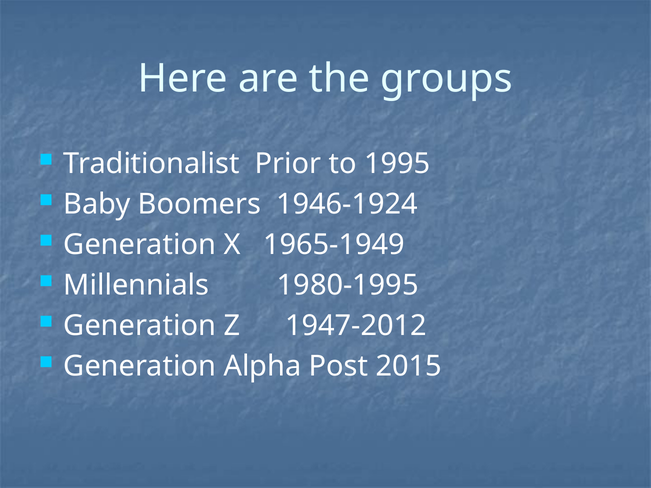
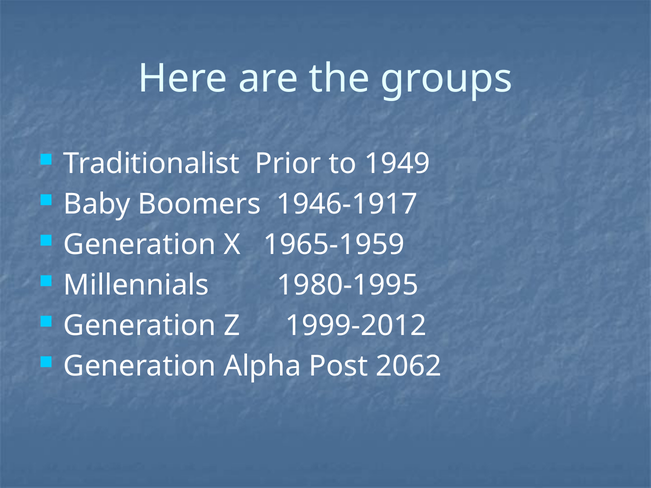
1995: 1995 -> 1949
1946-1924: 1946-1924 -> 1946-1917
1965-1949: 1965-1949 -> 1965-1959
1947-2012: 1947-2012 -> 1999-2012
2015: 2015 -> 2062
